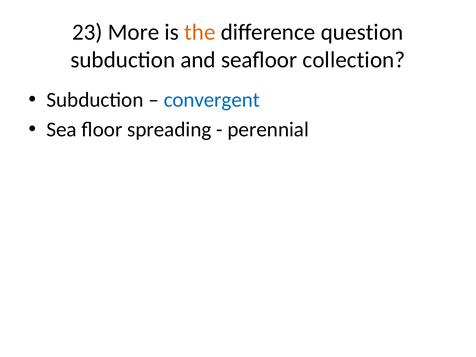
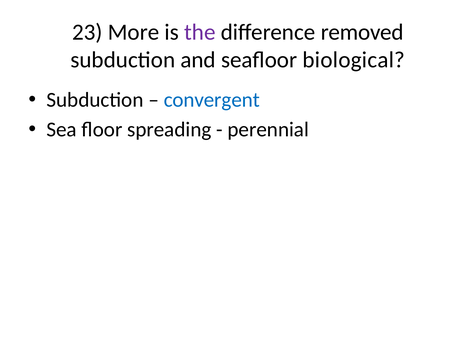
the colour: orange -> purple
question: question -> removed
collection: collection -> biological
